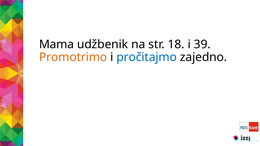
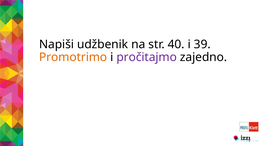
Mama: Mama -> Napiši
18: 18 -> 40
pročitajmo colour: blue -> purple
